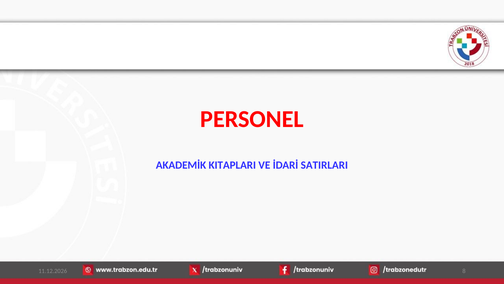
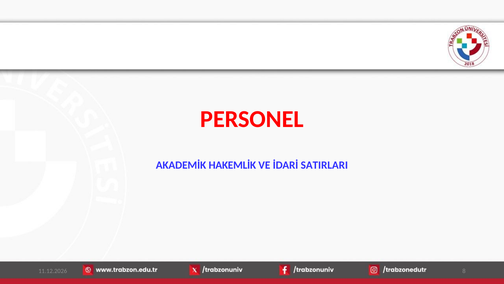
KITAPLARI: KITAPLARI -> HAKEMLİK
